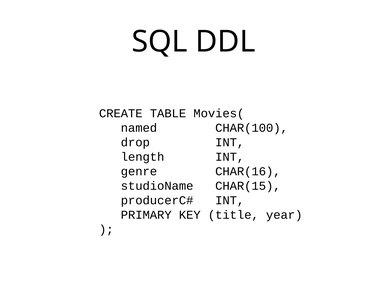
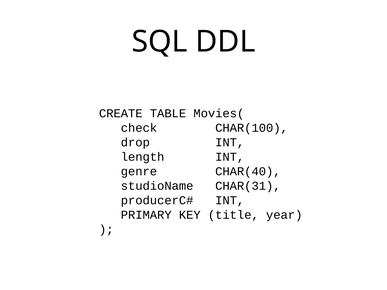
named: named -> check
CHAR(16: CHAR(16 -> CHAR(40
CHAR(15: CHAR(15 -> CHAR(31
